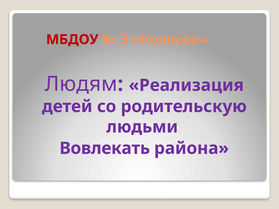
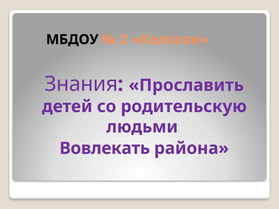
МБДОУ colour: red -> black
3: 3 -> 2
Людям: Людям -> Знания
Реализация: Реализация -> Прославить
